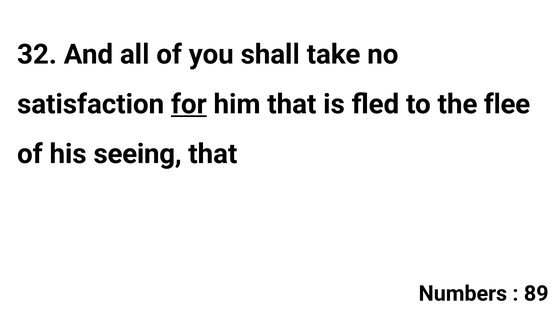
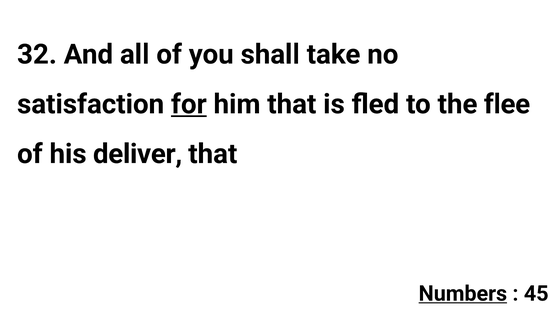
seeing: seeing -> deliver
Numbers underline: none -> present
89: 89 -> 45
